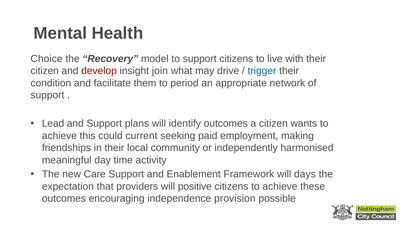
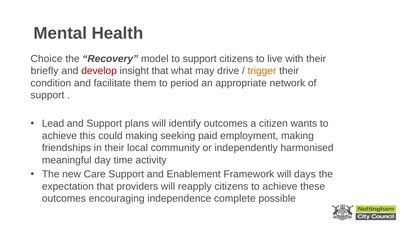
citizen at (45, 71): citizen -> briefly
insight join: join -> that
trigger colour: blue -> orange
could current: current -> making
positive: positive -> reapply
provision: provision -> complete
